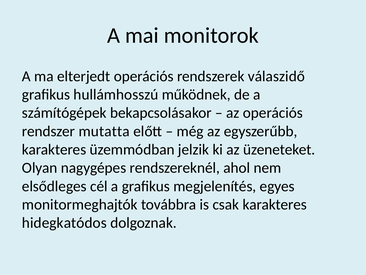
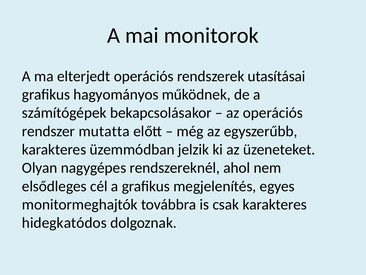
válaszidő: válaszidő -> utasításai
hullámhosszú: hullámhosszú -> hagyományos
